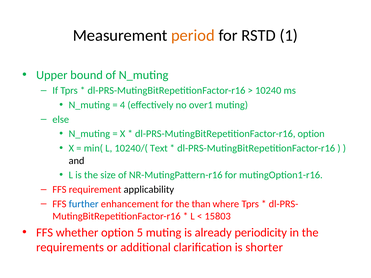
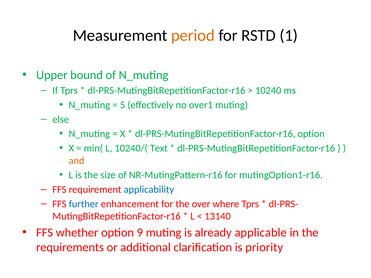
4: 4 -> 5
and colour: black -> orange
applicability colour: black -> blue
than: than -> over
15803: 15803 -> 13140
5: 5 -> 9
periodicity: periodicity -> applicable
shorter: shorter -> priority
